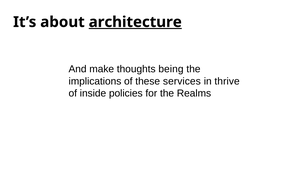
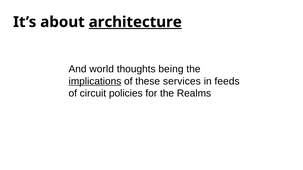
make: make -> world
implications underline: none -> present
thrive: thrive -> feeds
inside: inside -> circuit
